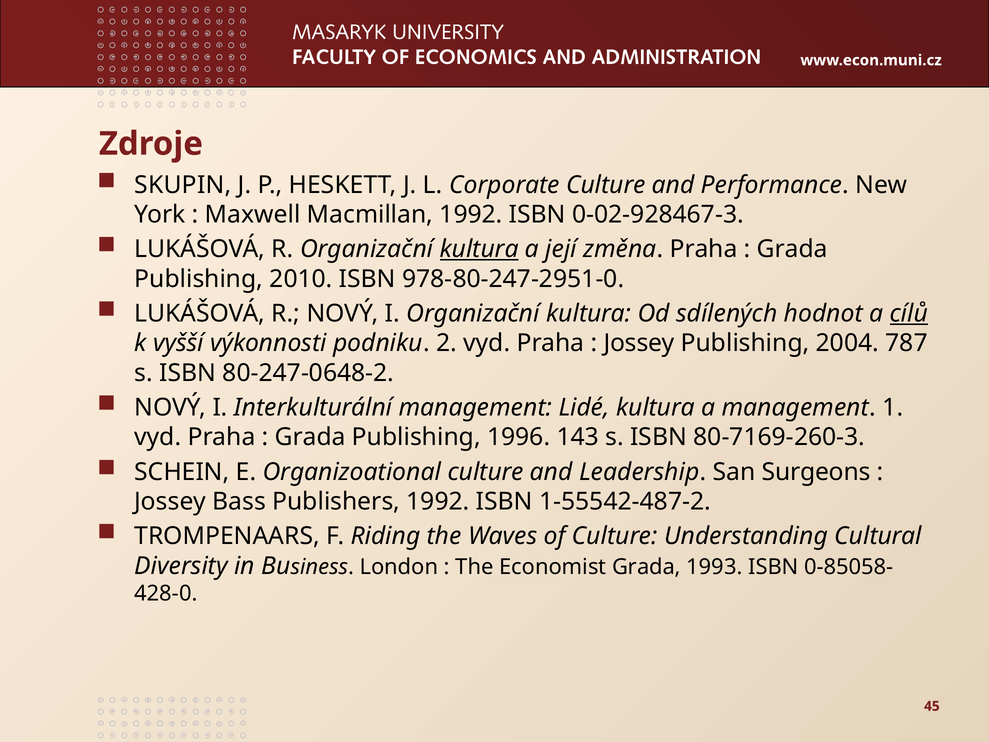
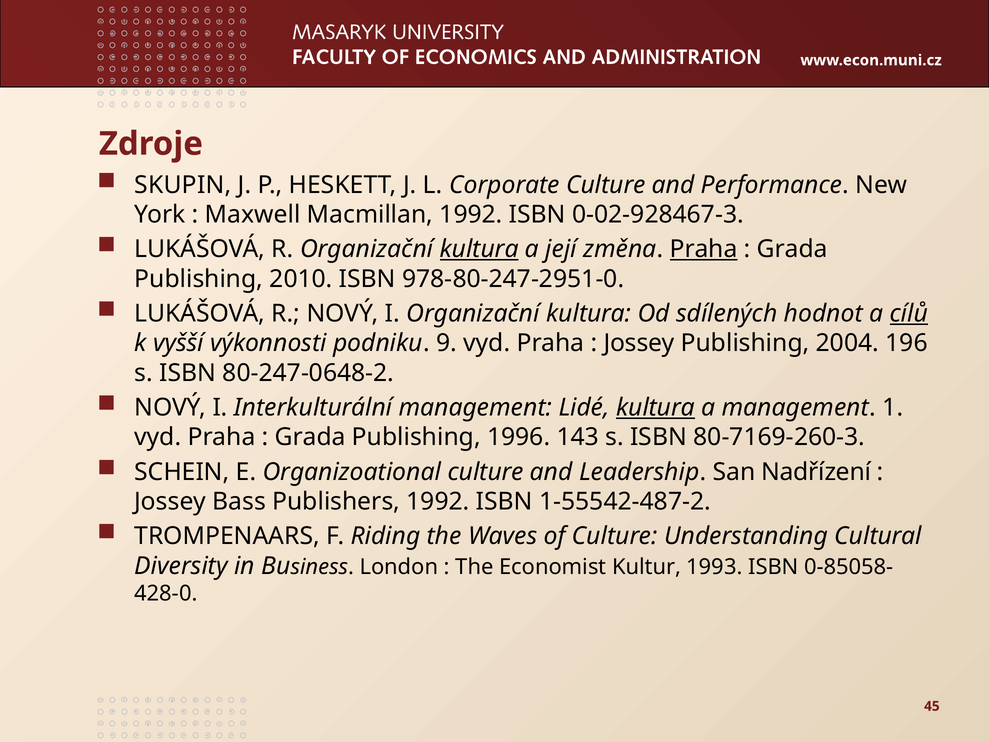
Praha at (704, 249) underline: none -> present
2: 2 -> 9
787: 787 -> 196
kultura at (656, 407) underline: none -> present
Surgeons: Surgeons -> Nadřízení
Economist Grada: Grada -> Kultur
